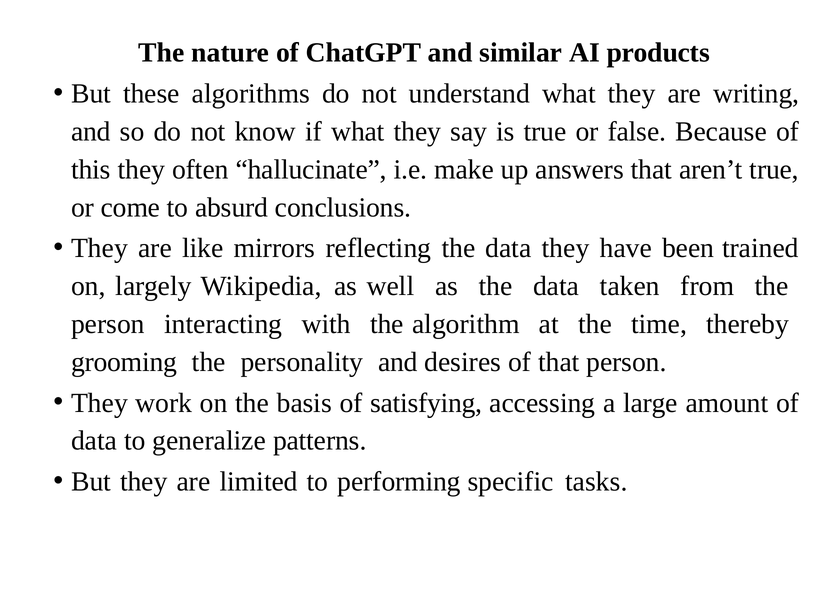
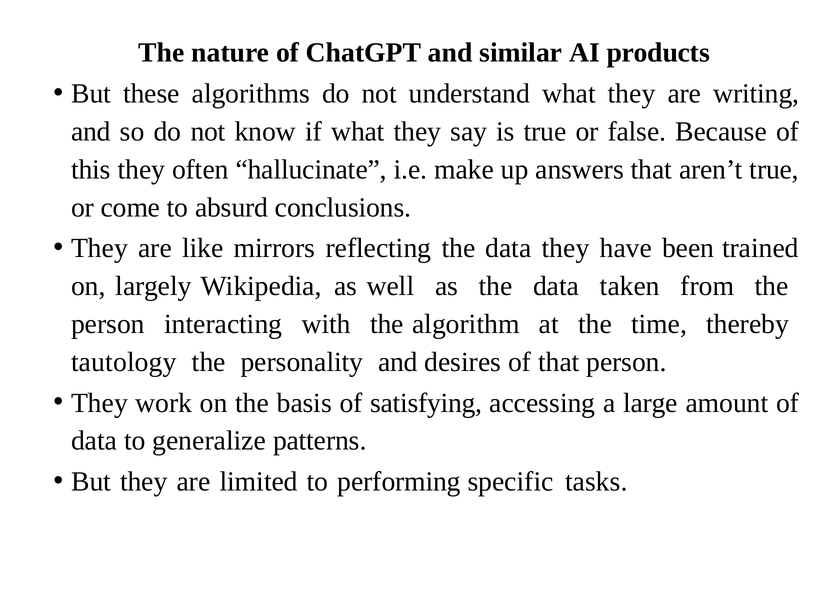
grooming: grooming -> tautology
